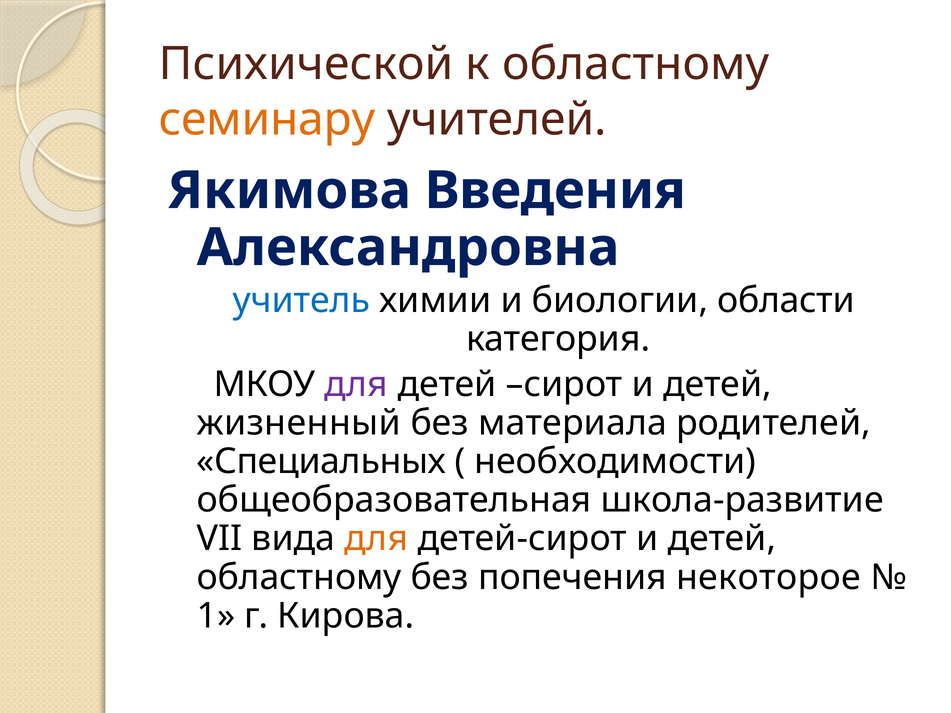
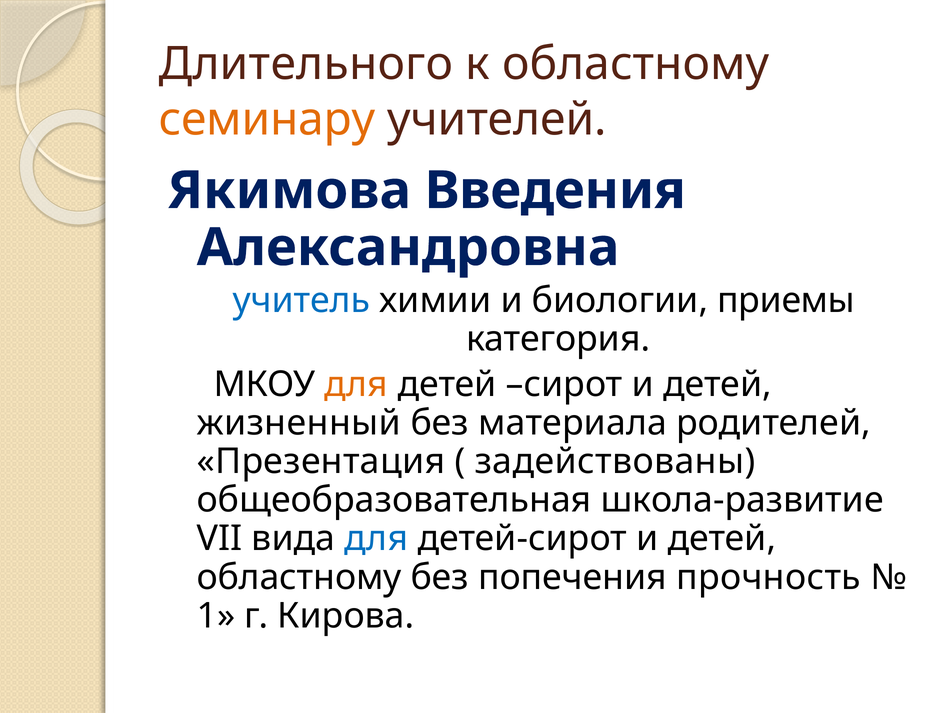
Психической: Психической -> Длительного
области: области -> приемы
для at (356, 385) colour: purple -> orange
Специальных: Специальных -> Презентация
необходимости: необходимости -> задействованы
для at (376, 539) colour: orange -> blue
некоторое: некоторое -> прочность
